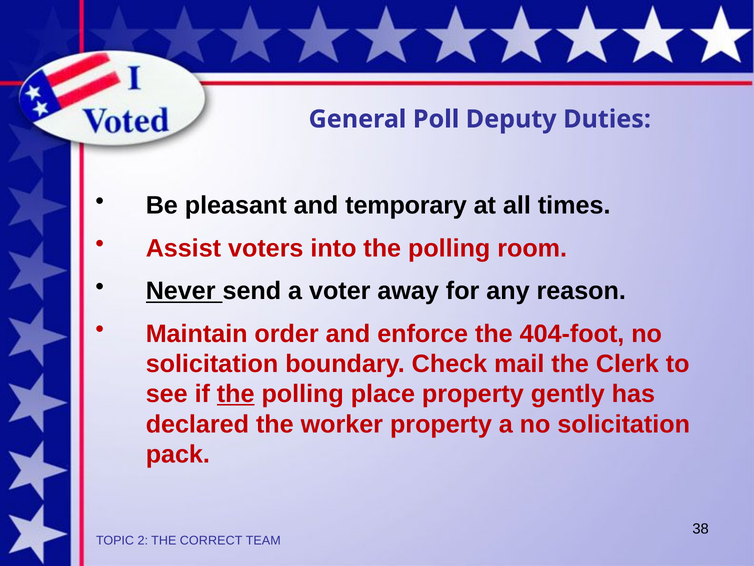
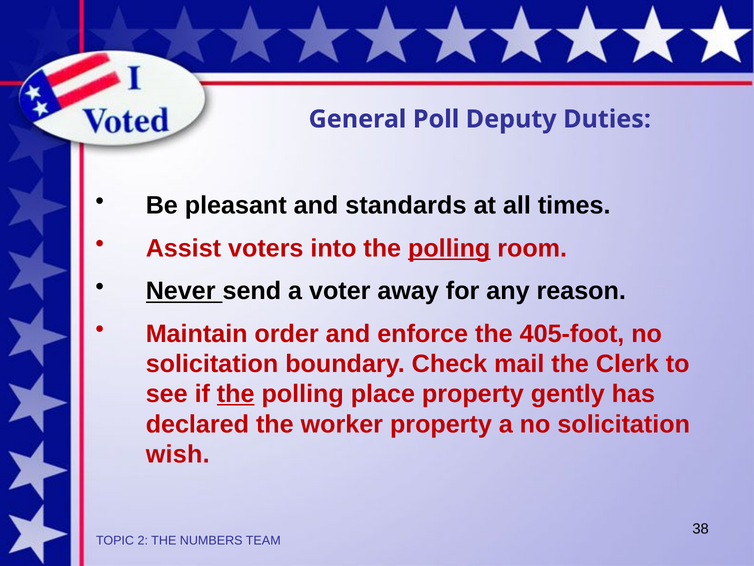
temporary: temporary -> standards
polling at (449, 248) underline: none -> present
404-foot: 404-foot -> 405-foot
pack: pack -> wish
CORRECT: CORRECT -> NUMBERS
